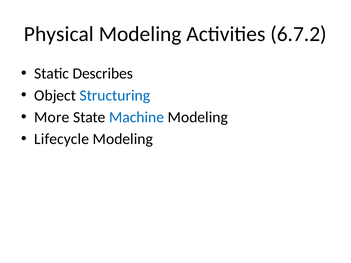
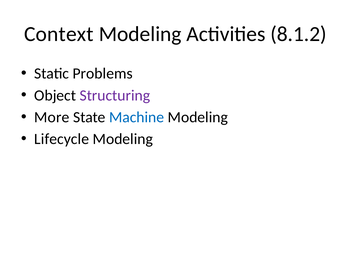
Physical: Physical -> Context
6.7.2: 6.7.2 -> 8.1.2
Describes: Describes -> Problems
Structuring colour: blue -> purple
